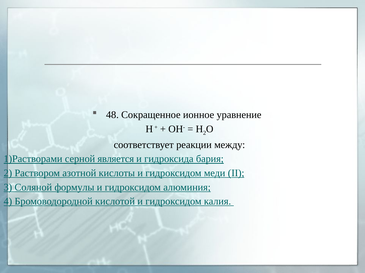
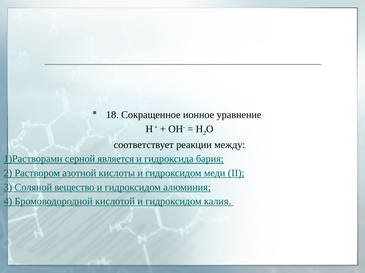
48: 48 -> 18
формулы: формулы -> вещество
